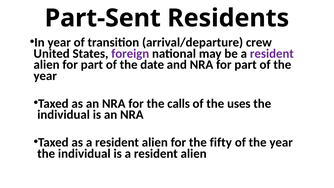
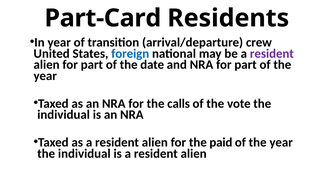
Part-Sent: Part-Sent -> Part-Card
foreign colour: purple -> blue
uses: uses -> vote
fifty: fifty -> paid
